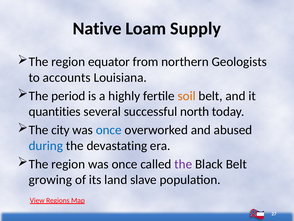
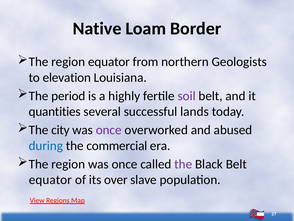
Supply: Supply -> Border
accounts: accounts -> elevation
soil colour: orange -> purple
north: north -> lands
once at (109, 130) colour: blue -> purple
devastating: devastating -> commercial
growing at (50, 179): growing -> equator
land: land -> over
